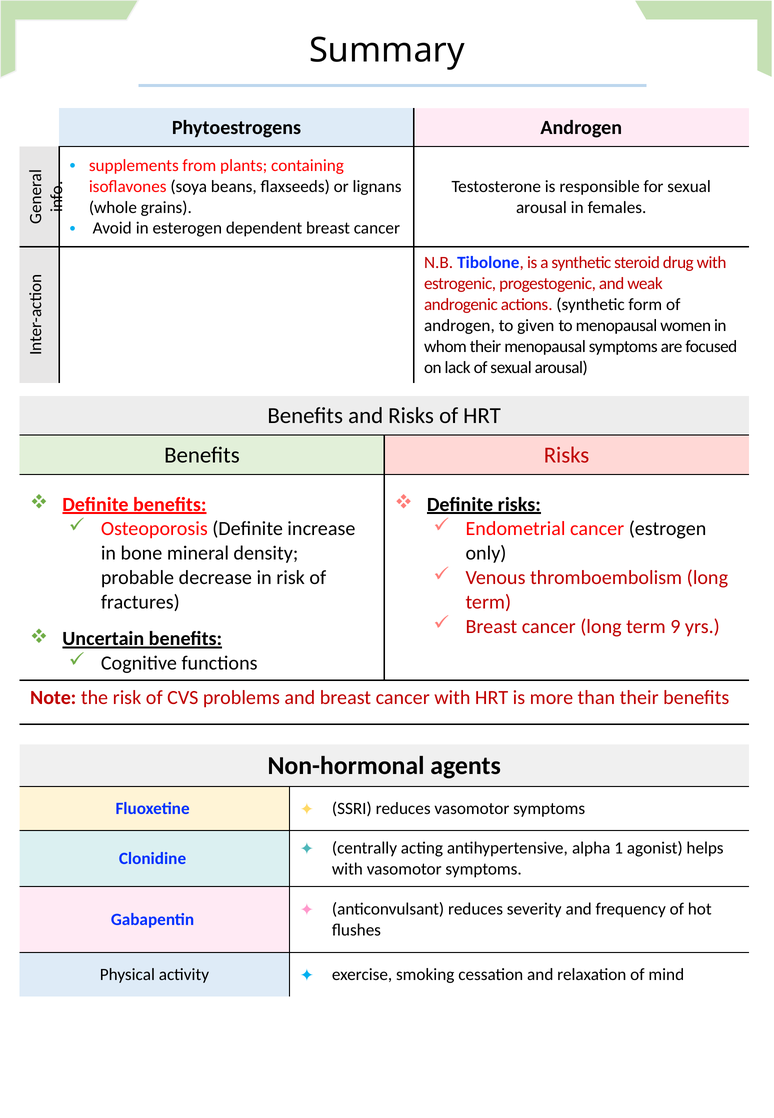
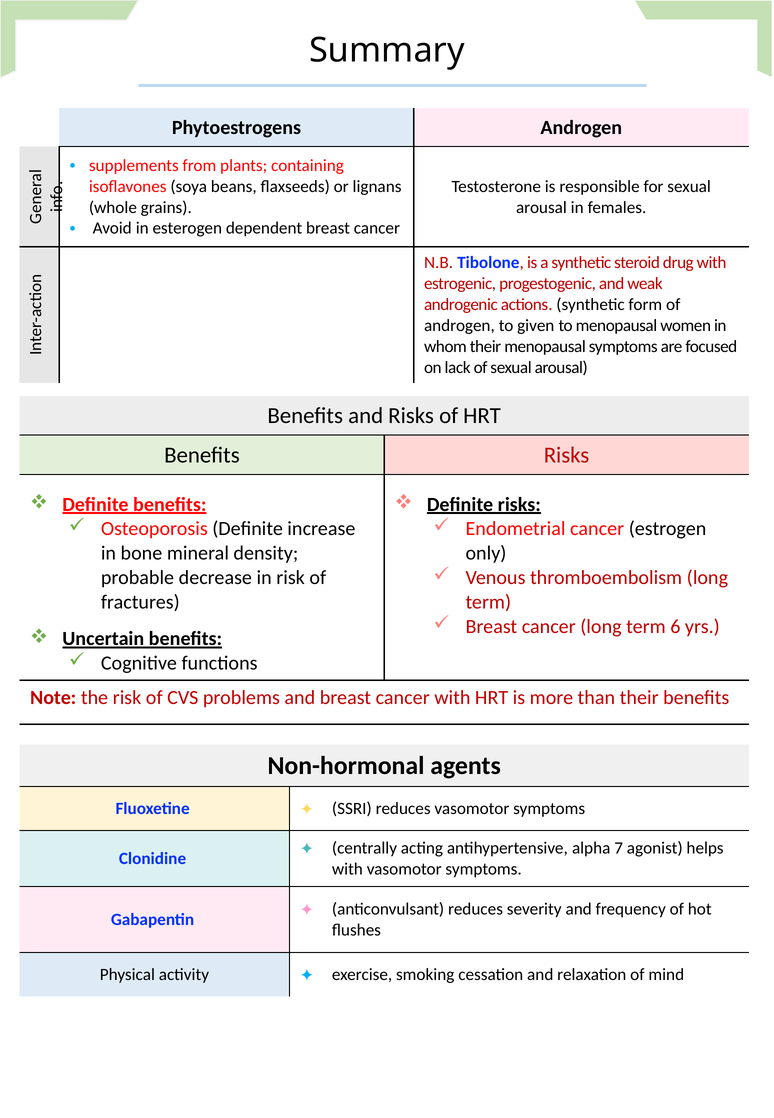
9: 9 -> 6
1: 1 -> 7
